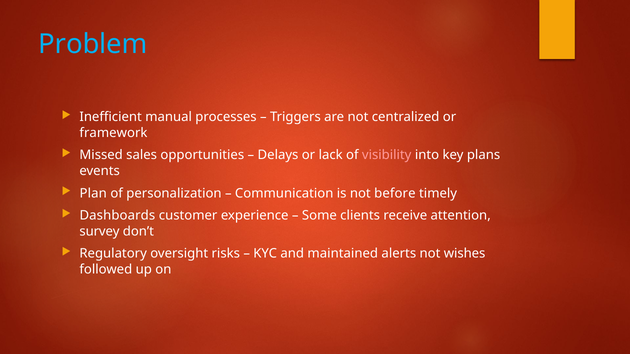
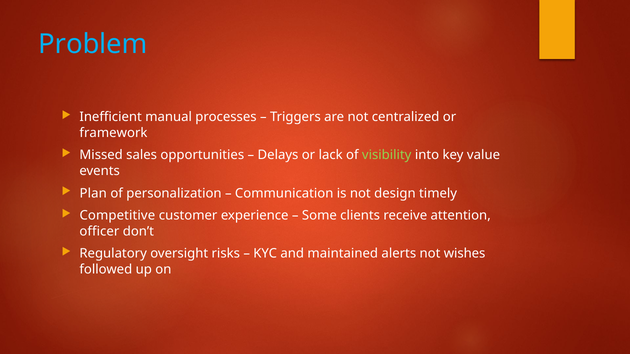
visibility colour: pink -> light green
plans: plans -> value
before: before -> design
Dashboards: Dashboards -> Competitive
survey: survey -> officer
